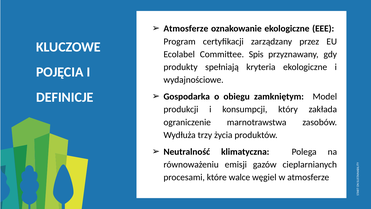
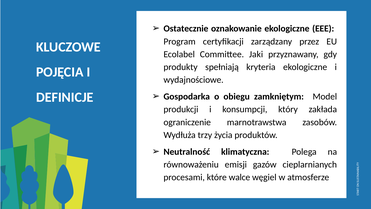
Atmosferze at (186, 29): Atmosferze -> Ostatecznie
Spis: Spis -> Jaki
